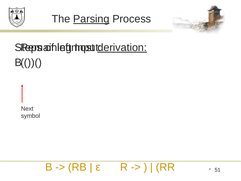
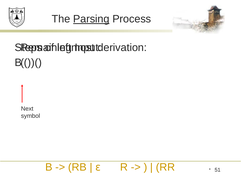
derivation underline: present -> none
